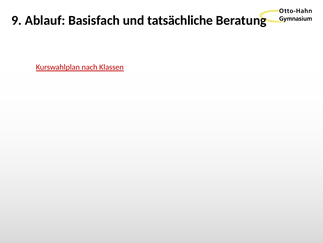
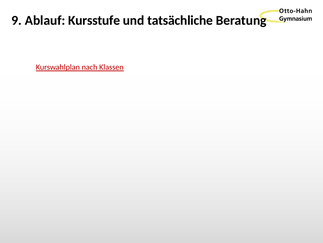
Basisfach: Basisfach -> Kursstufe
